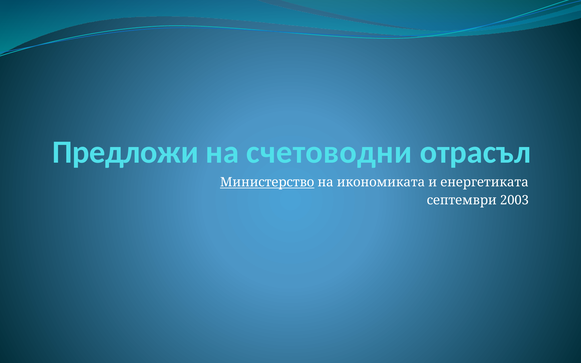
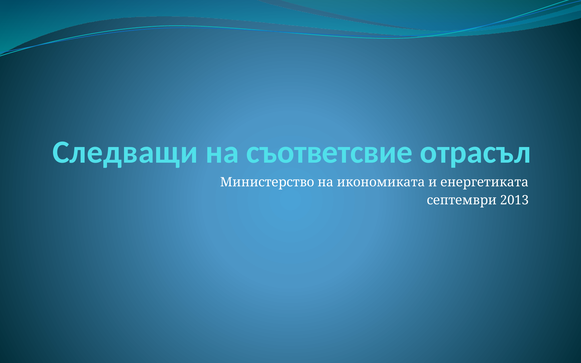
Предложи: Предложи -> Следващи
счетоводни: счетоводни -> съответсвие
Министерство underline: present -> none
2003: 2003 -> 2013
